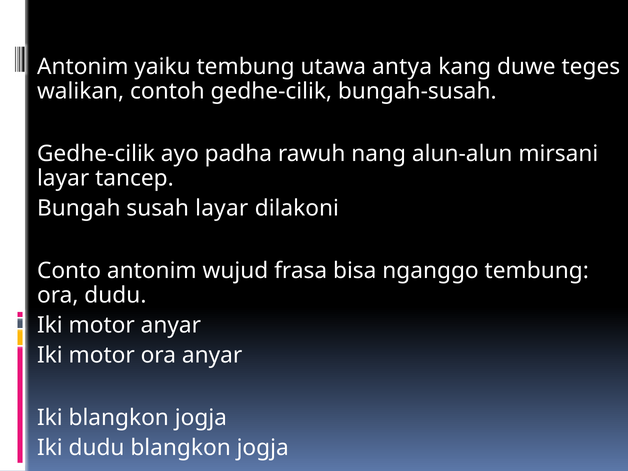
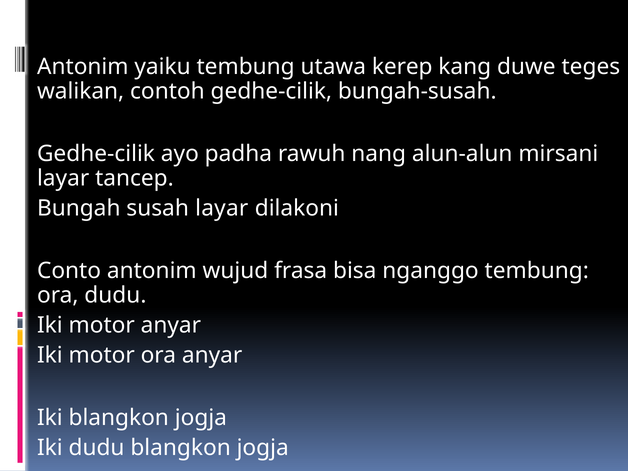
antya: antya -> kerep
